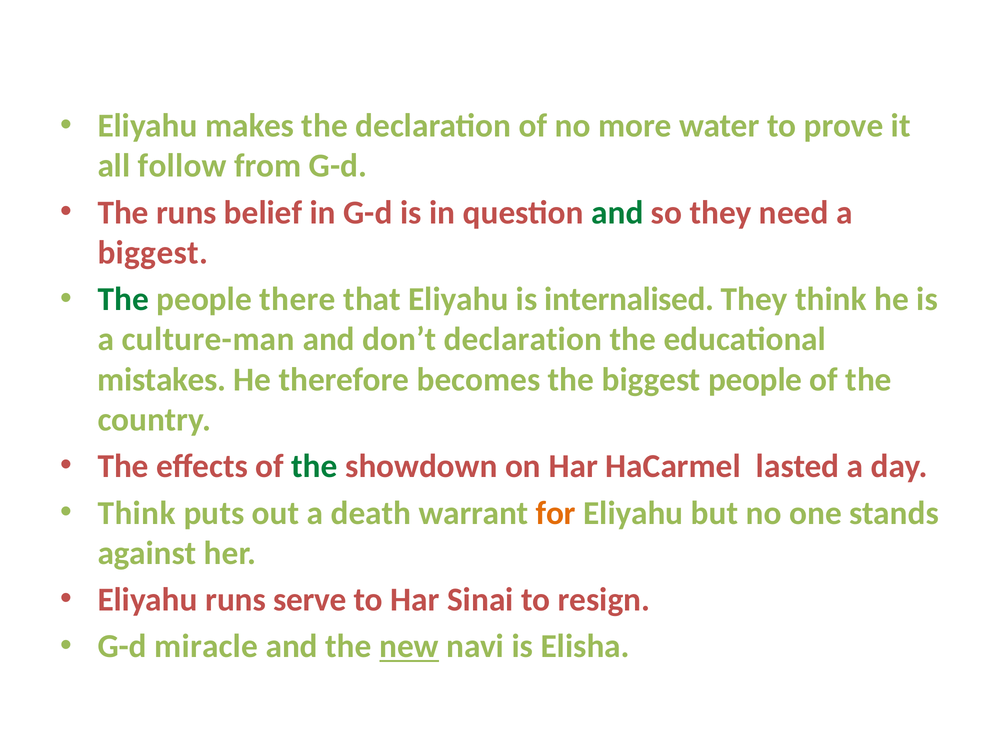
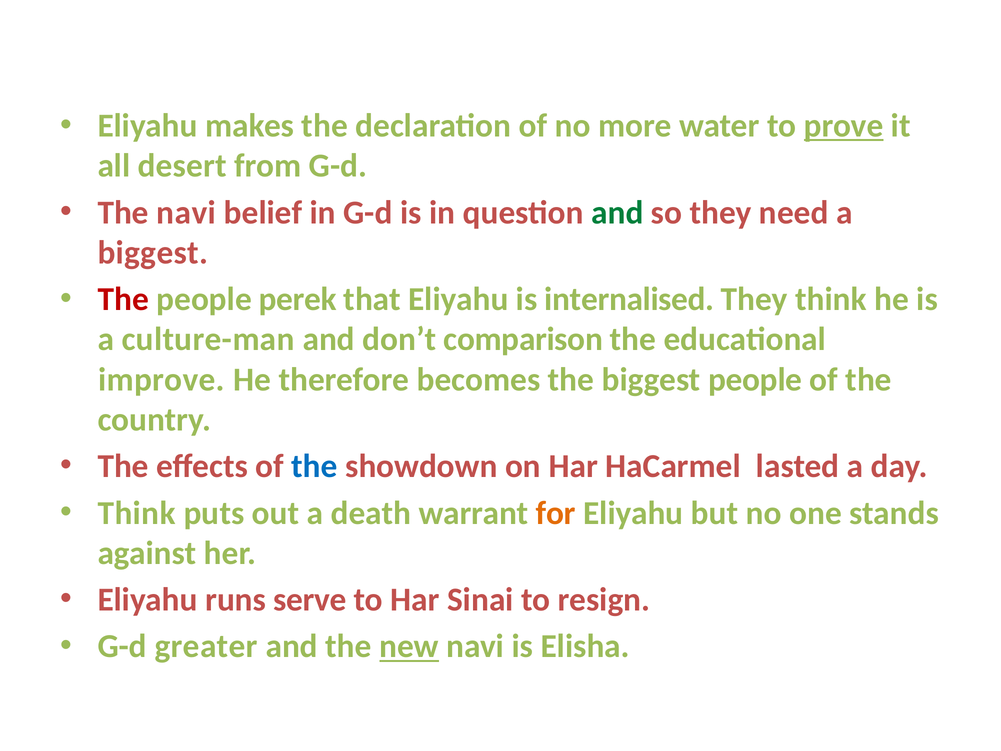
prove underline: none -> present
follow: follow -> desert
The runs: runs -> navi
The at (123, 299) colour: green -> red
there: there -> perek
don’t declaration: declaration -> comparison
mistakes: mistakes -> improve
the at (315, 466) colour: green -> blue
miracle: miracle -> greater
